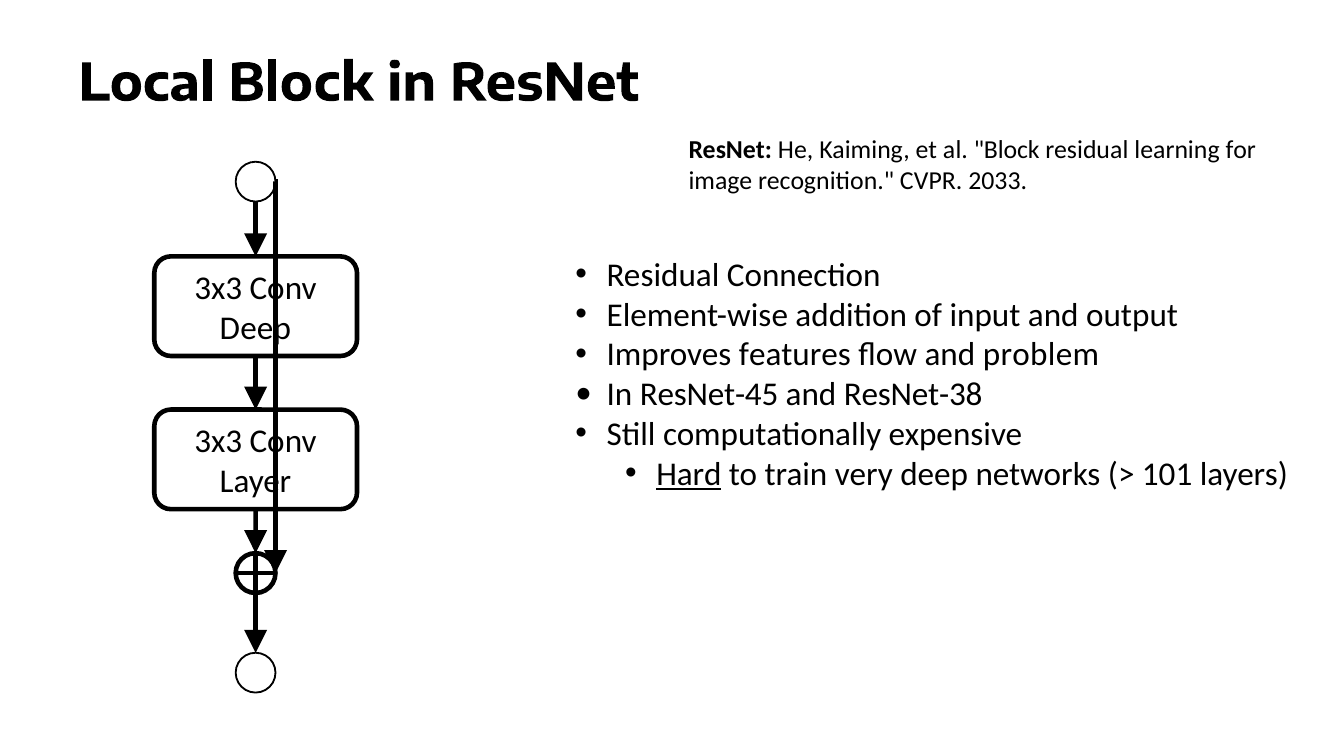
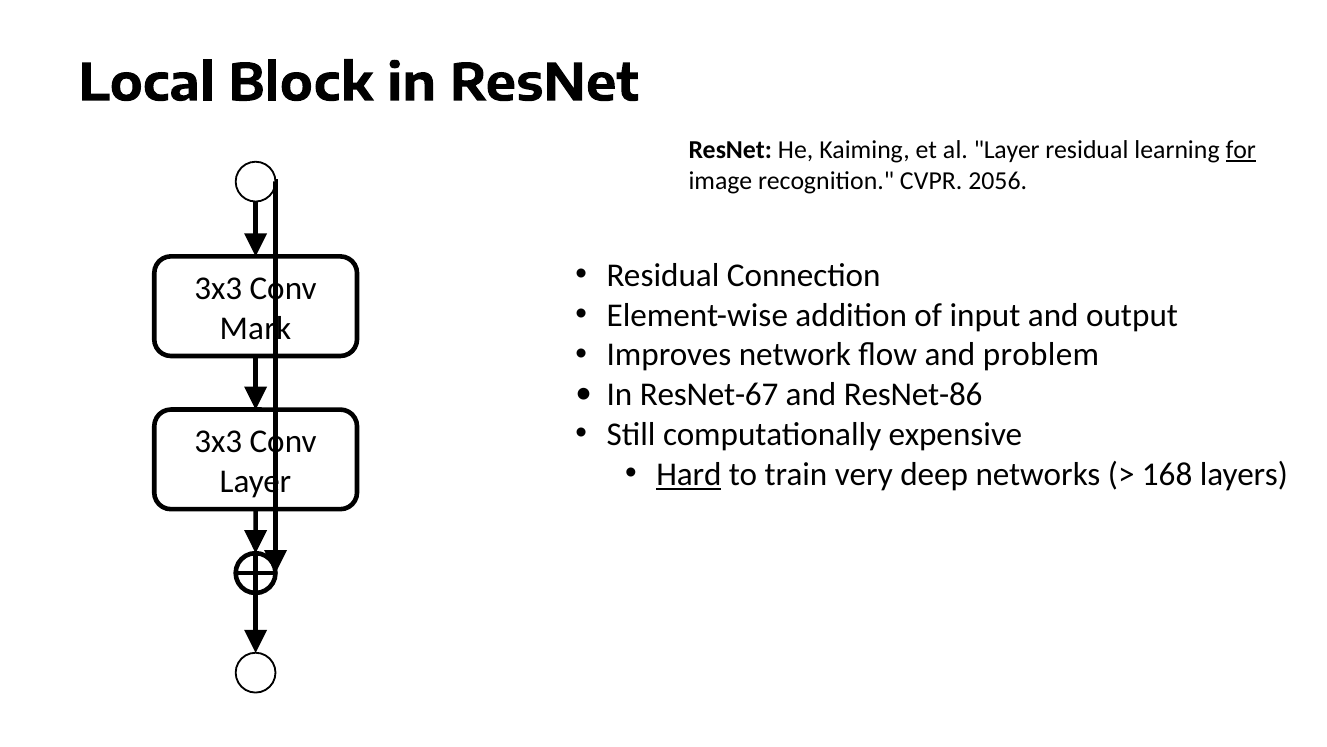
al Block: Block -> Layer
for underline: none -> present
2033: 2033 -> 2056
Deep at (255, 328): Deep -> Mark
features: features -> network
ResNet-45: ResNet-45 -> ResNet-67
ResNet-38: ResNet-38 -> ResNet-86
101: 101 -> 168
